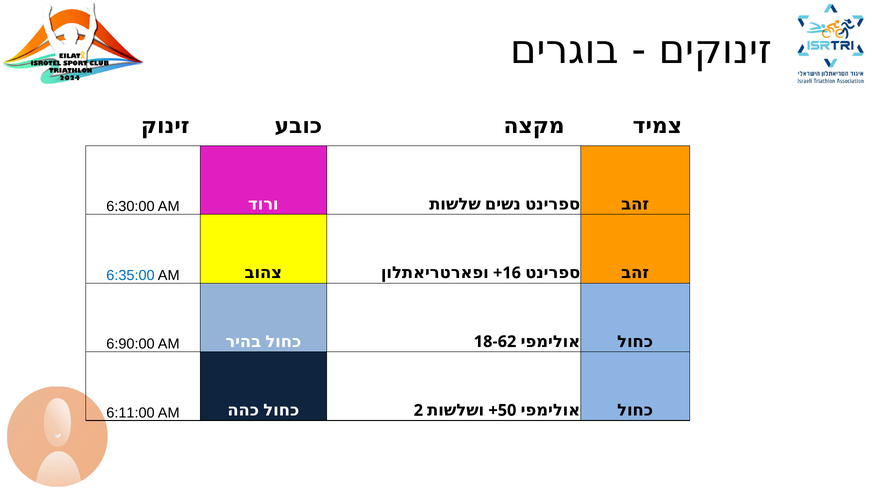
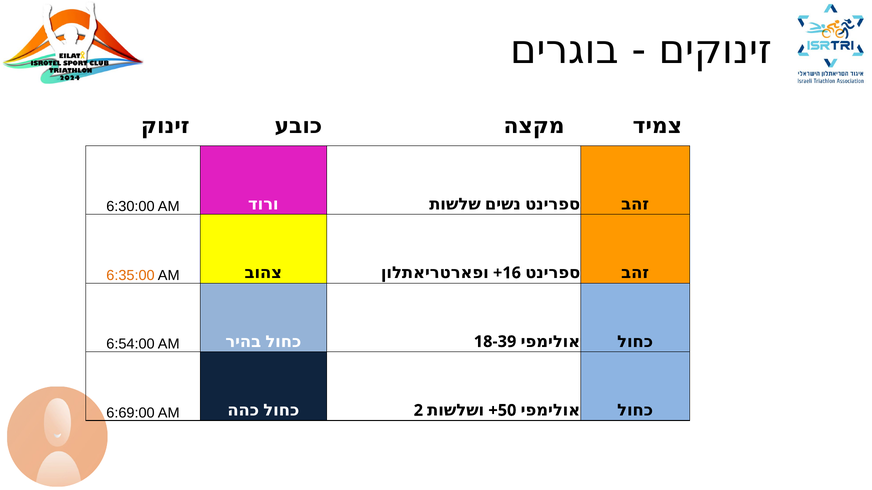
6:35:00 colour: blue -> orange
6:90:00: 6:90:00 -> 6:54:00
18-62: 18-62 -> 18-39
6:11:00: 6:11:00 -> 6:69:00
